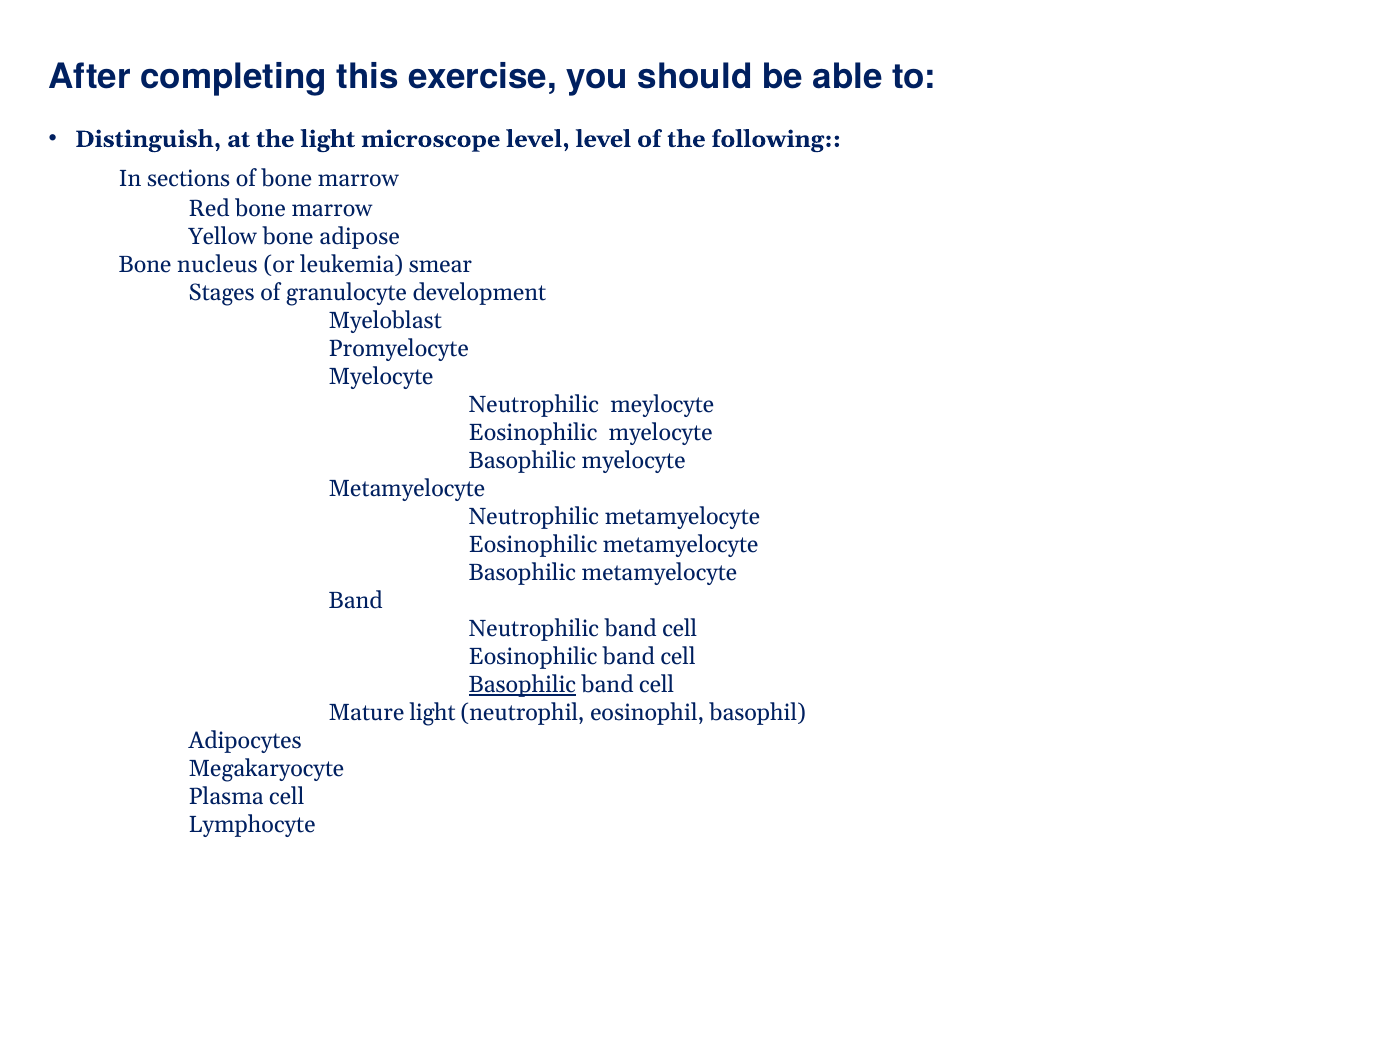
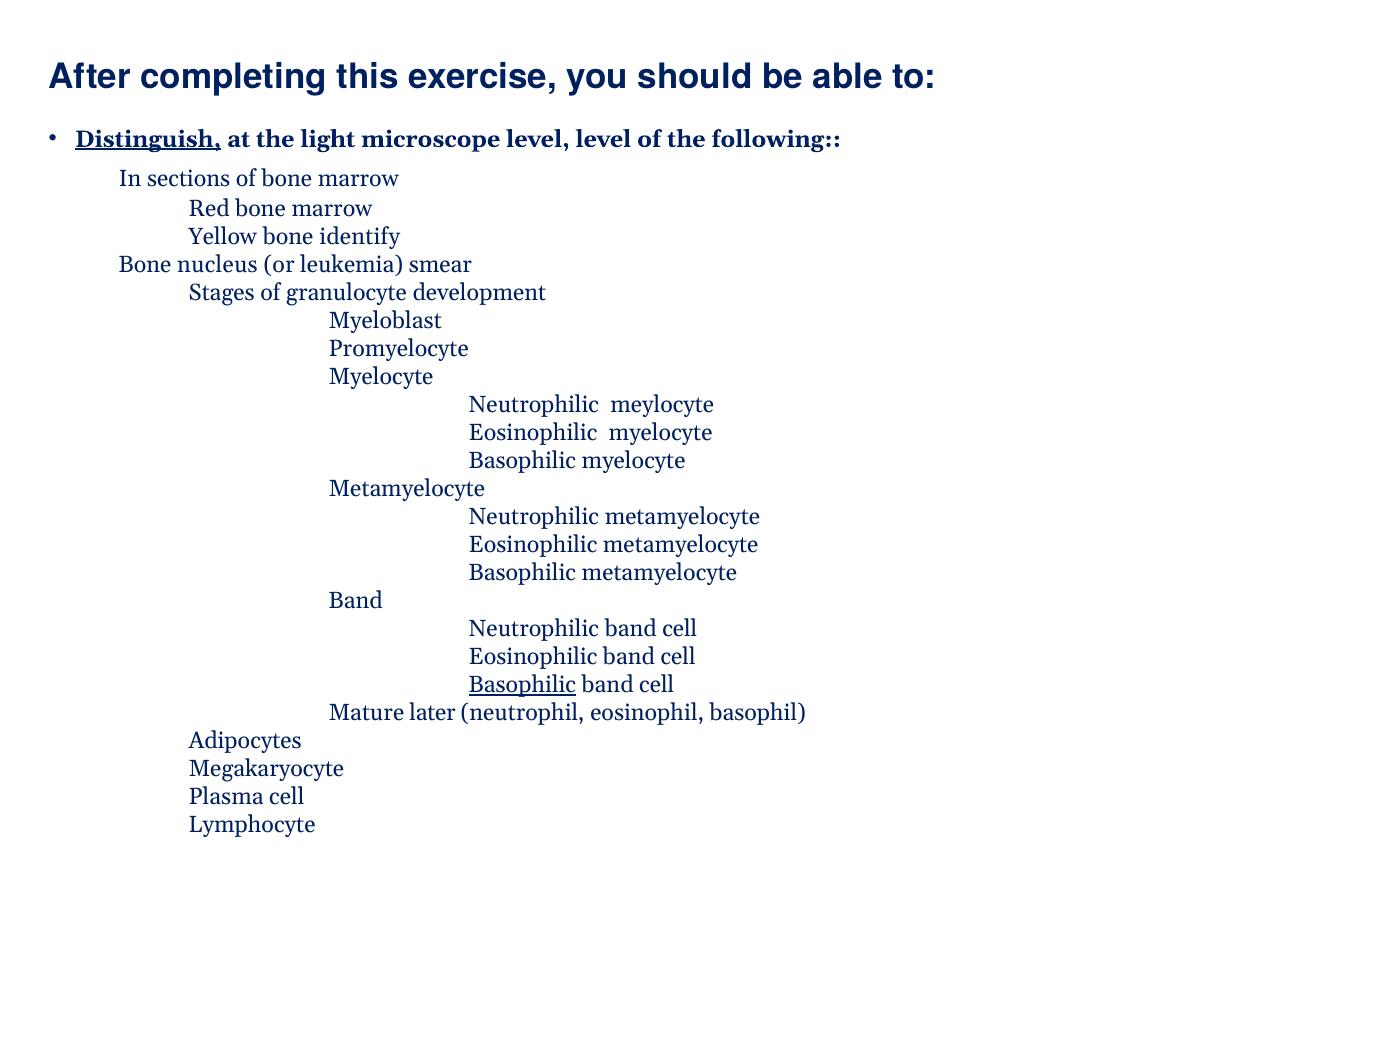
Distinguish underline: none -> present
adipose: adipose -> identify
Mature light: light -> later
